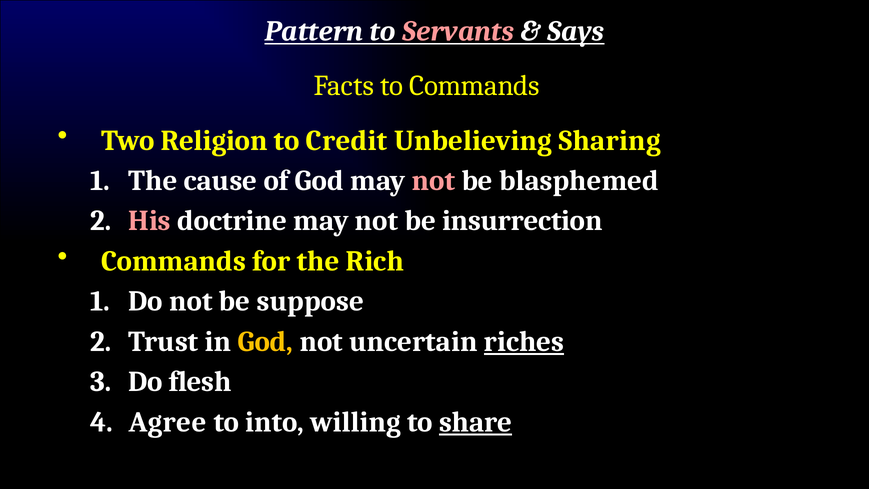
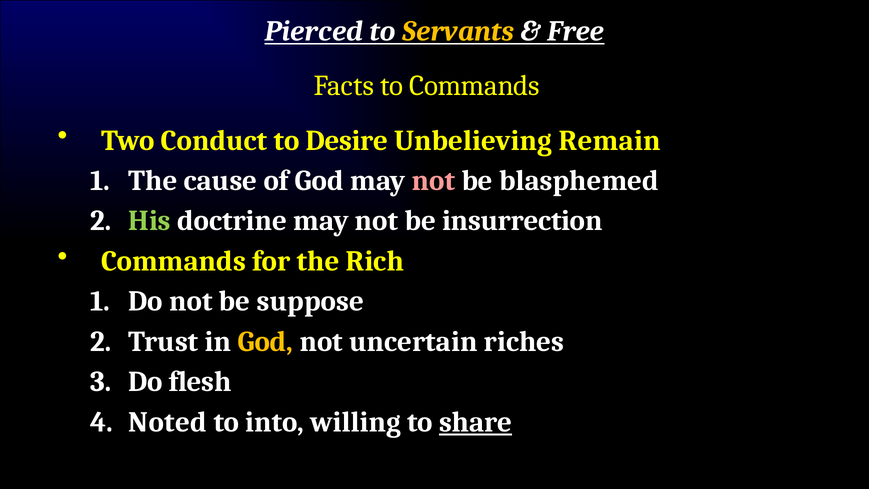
Pattern: Pattern -> Pierced
Servants colour: pink -> yellow
Says: Says -> Free
Religion: Religion -> Conduct
Credit: Credit -> Desire
Sharing: Sharing -> Remain
His colour: pink -> light green
riches underline: present -> none
Agree: Agree -> Noted
